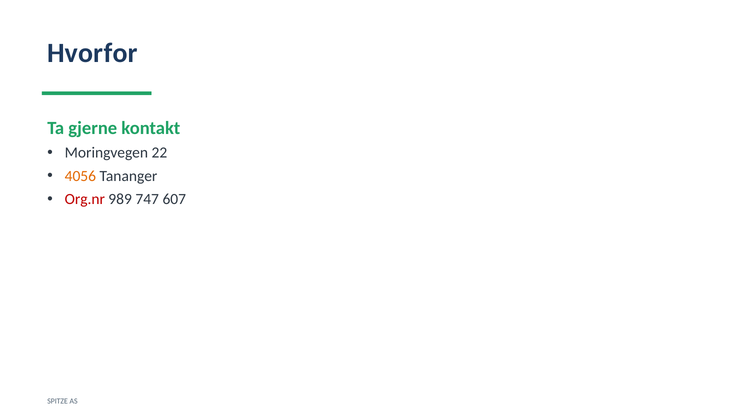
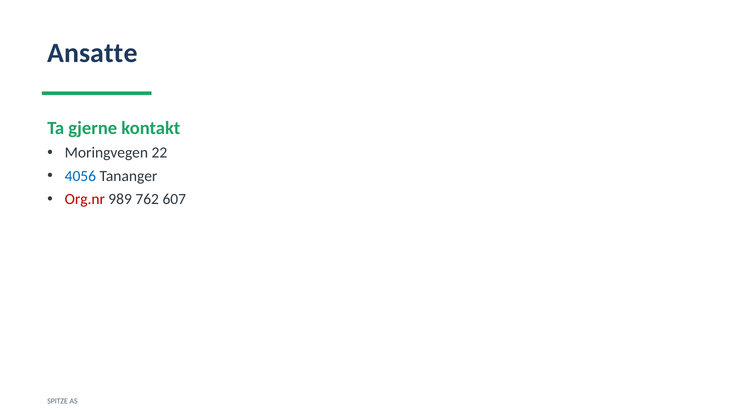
Hvorfor: Hvorfor -> Ansatte
4056 colour: orange -> blue
747: 747 -> 762
